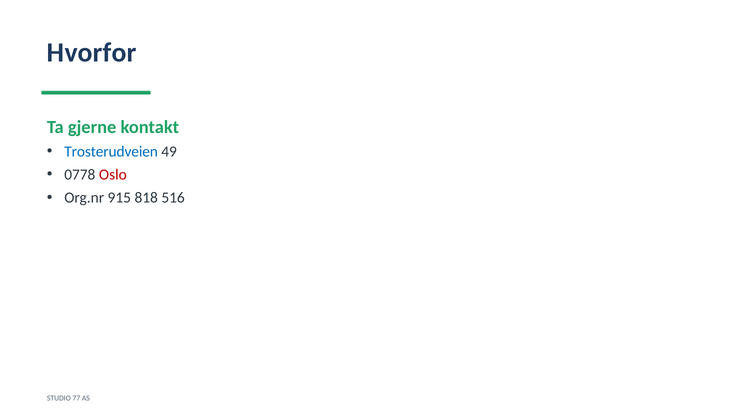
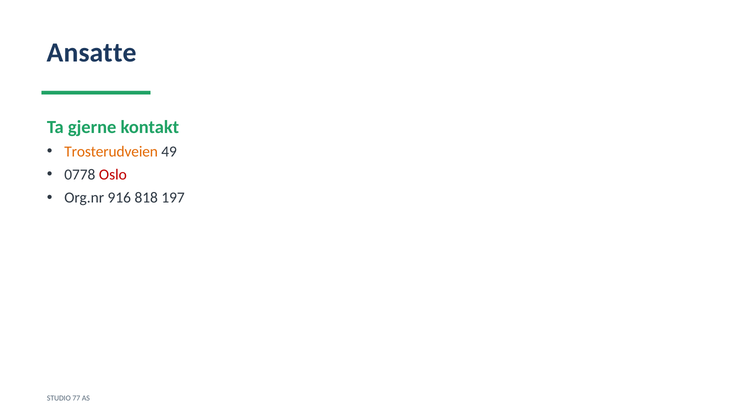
Hvorfor: Hvorfor -> Ansatte
Trosterudveien colour: blue -> orange
915: 915 -> 916
516: 516 -> 197
